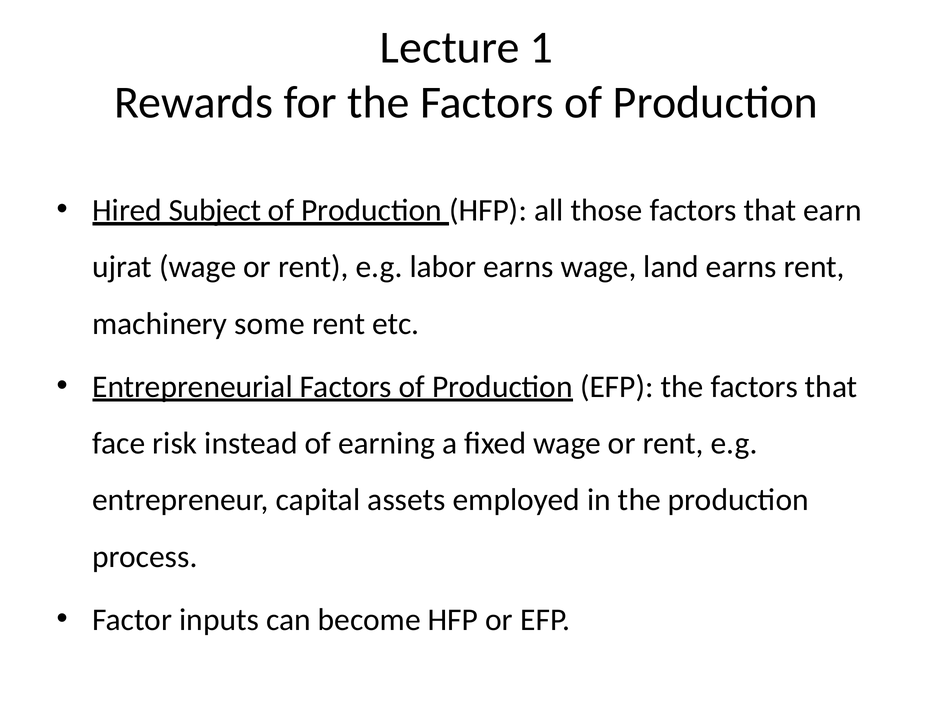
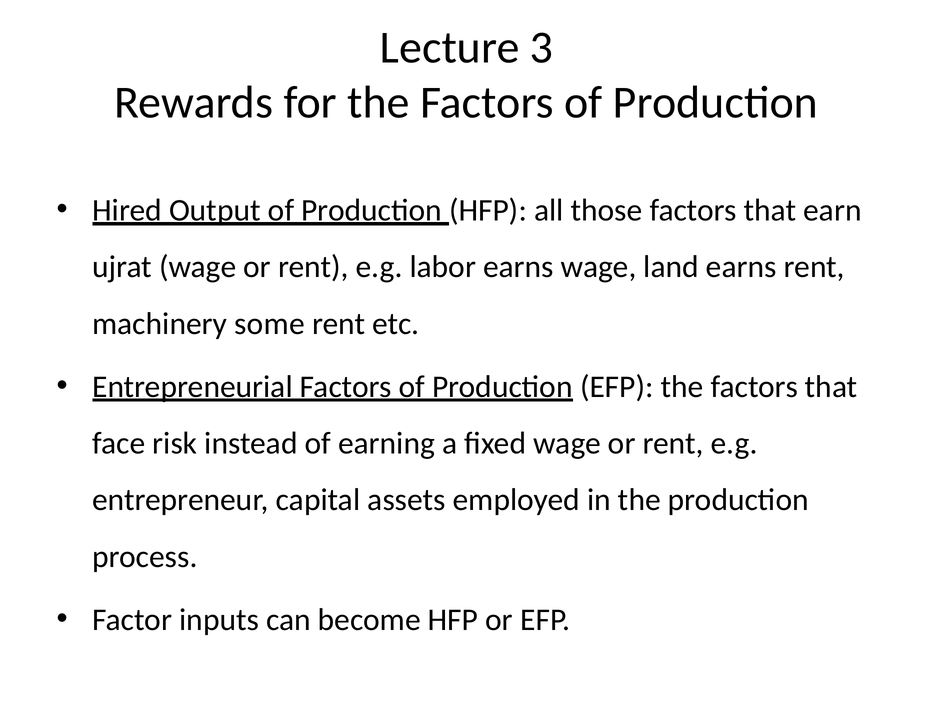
1: 1 -> 3
Subject: Subject -> Output
